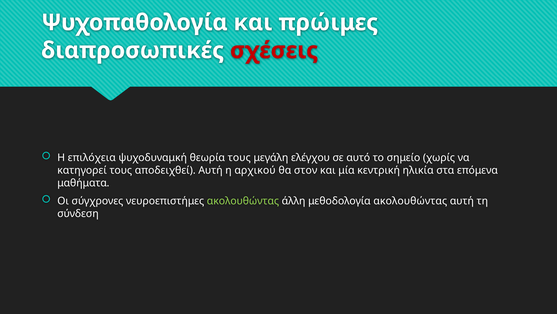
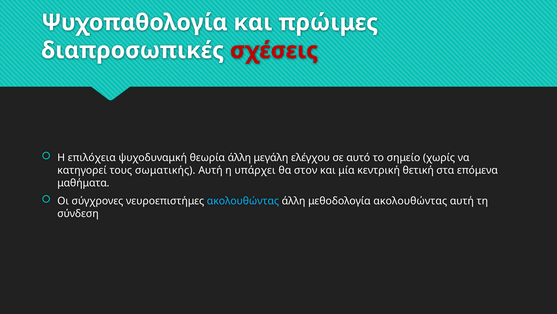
θεωρία τους: τους -> άλλη
αποδειχθεί: αποδειχθεί -> σωματικής
αρχικού: αρχικού -> υπάρχει
ηλικία: ηλικία -> θετική
ακολουθώντας at (243, 201) colour: light green -> light blue
